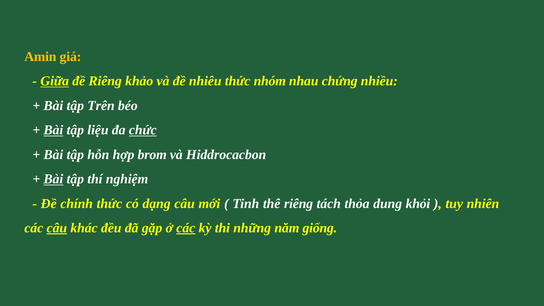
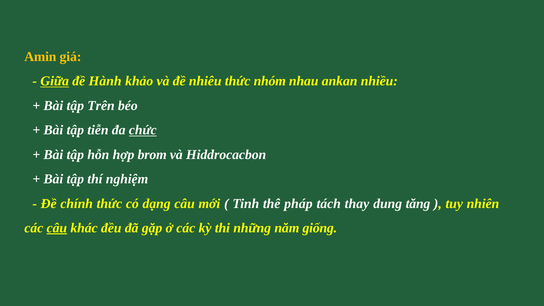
đề Riêng: Riêng -> Hành
chứng: chứng -> ankan
Bài at (53, 130) underline: present -> none
liệu: liệu -> tiễn
Bài at (53, 179) underline: present -> none
thê riêng: riêng -> pháp
thỏa: thỏa -> thay
khỏi: khỏi -> tăng
các at (186, 228) underline: present -> none
